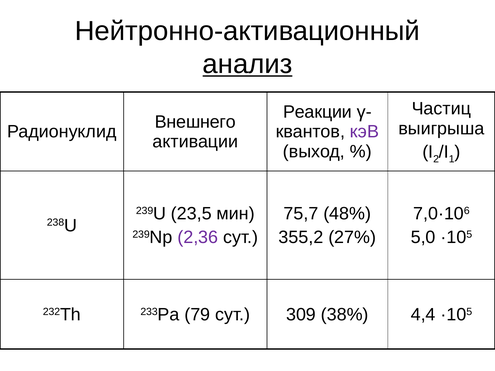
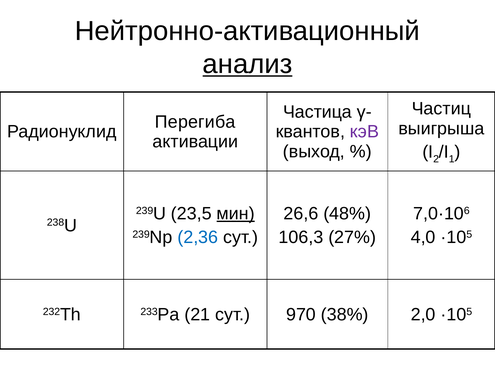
Реакции: Реакции -> Частица
Внешнего: Внешнего -> Перегиба
мин underline: none -> present
75,7: 75,7 -> 26,6
2,36 colour: purple -> blue
355,2: 355,2 -> 106,3
5,0: 5,0 -> 4,0
79: 79 -> 21
309: 309 -> 970
4,4: 4,4 -> 2,0
